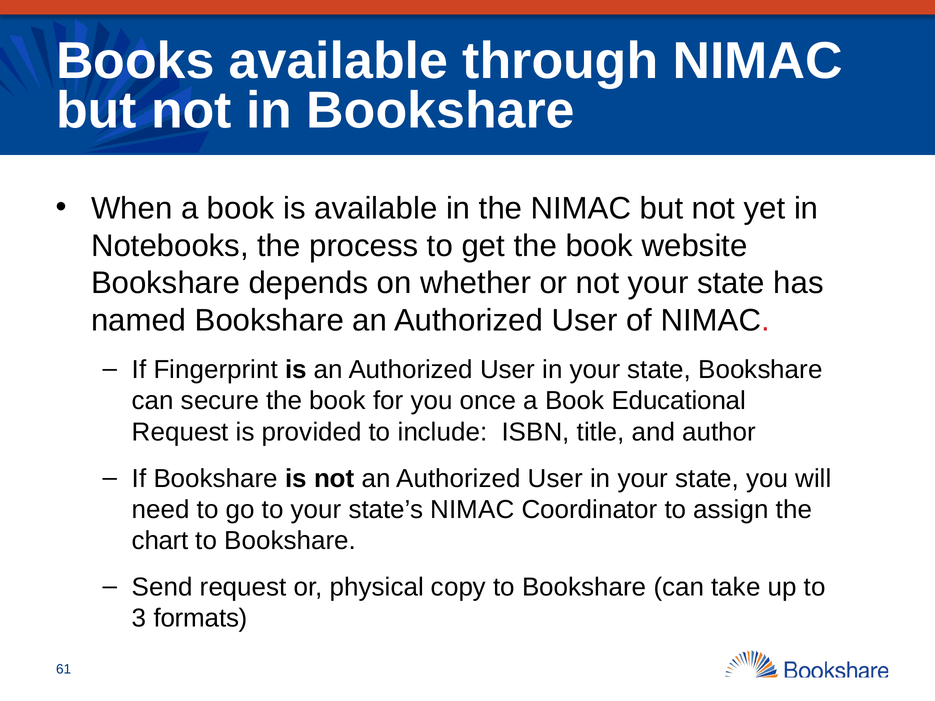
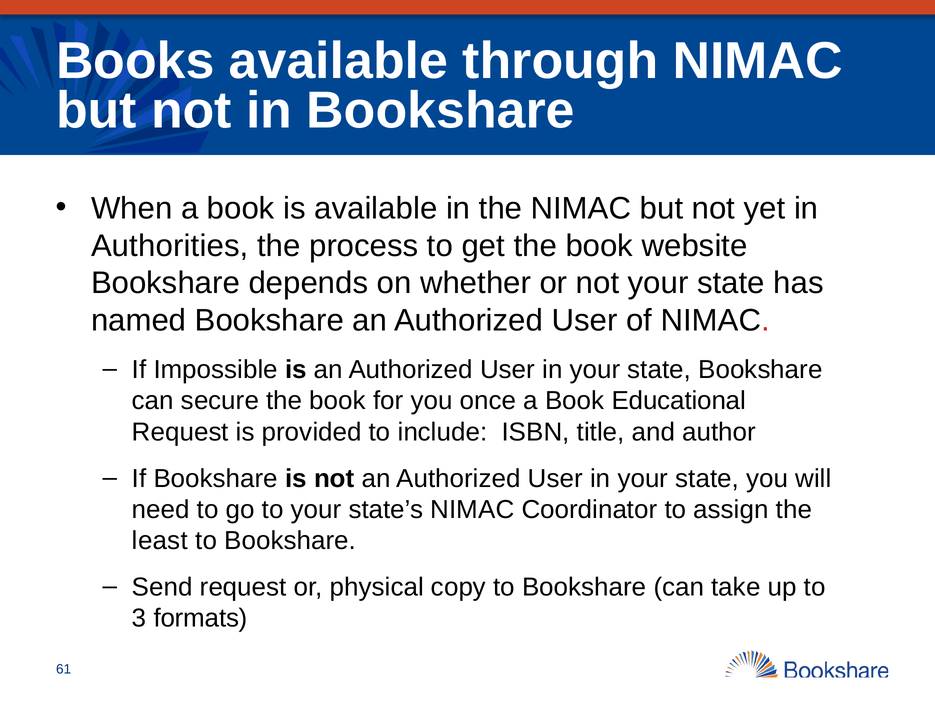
Notebooks: Notebooks -> Authorities
Fingerprint: Fingerprint -> Impossible
chart: chart -> least
